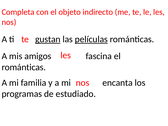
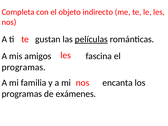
gustan underline: present -> none
románticas at (24, 67): románticas -> programas
estudiado: estudiado -> exámenes
